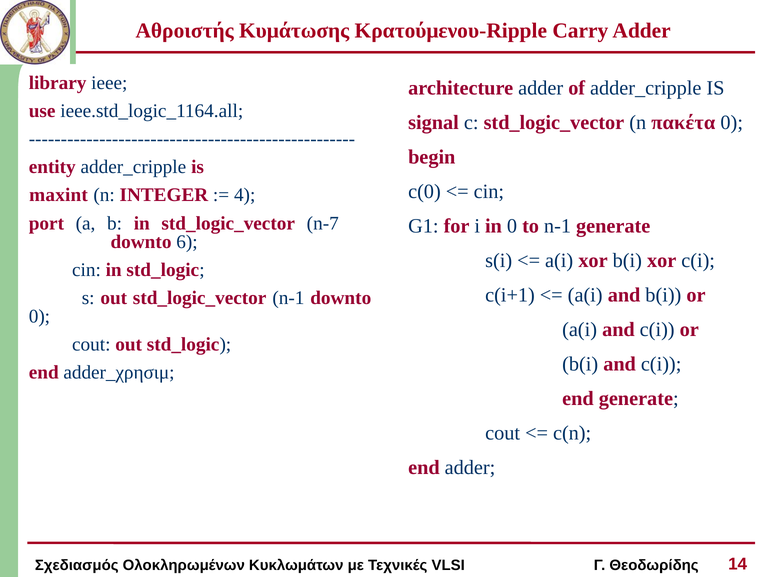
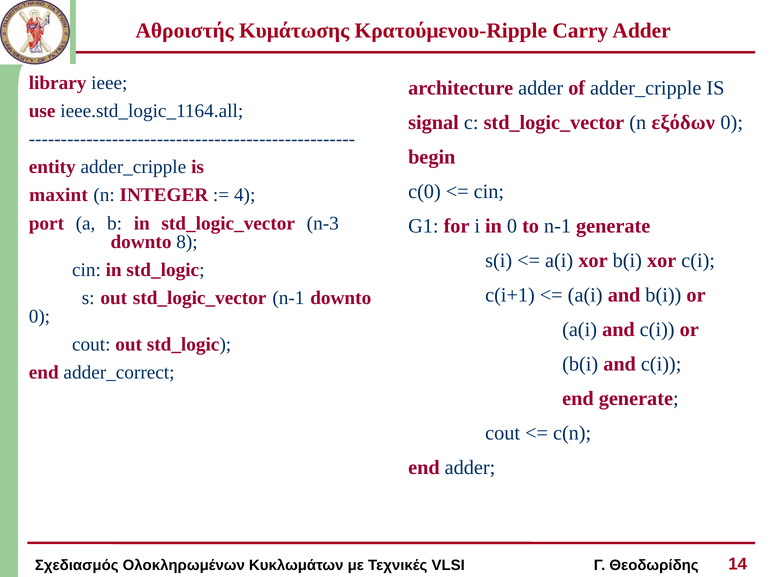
πακέτα: πακέτα -> εξόδων
n-7: n-7 -> n-3
6: 6 -> 8
adder_χρησιμ: adder_χρησιμ -> adder_correct
